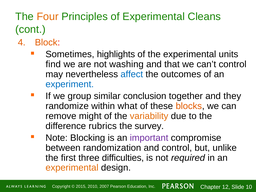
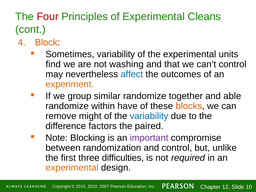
Four colour: orange -> red
Sometimes highlights: highlights -> variability
experiment colour: blue -> orange
similar conclusion: conclusion -> randomize
they: they -> able
what: what -> have
variability at (149, 116) colour: orange -> blue
rubrics: rubrics -> factors
survey: survey -> paired
